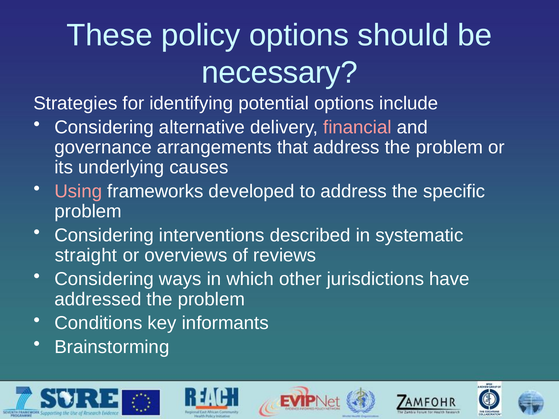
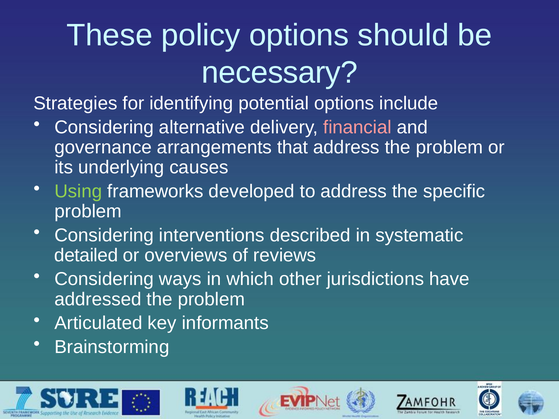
Using colour: pink -> light green
straight: straight -> detailed
Conditions: Conditions -> Articulated
